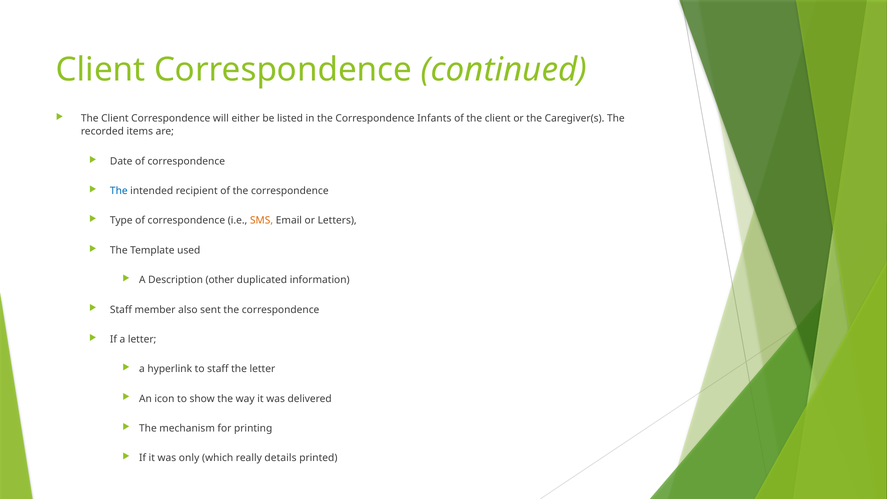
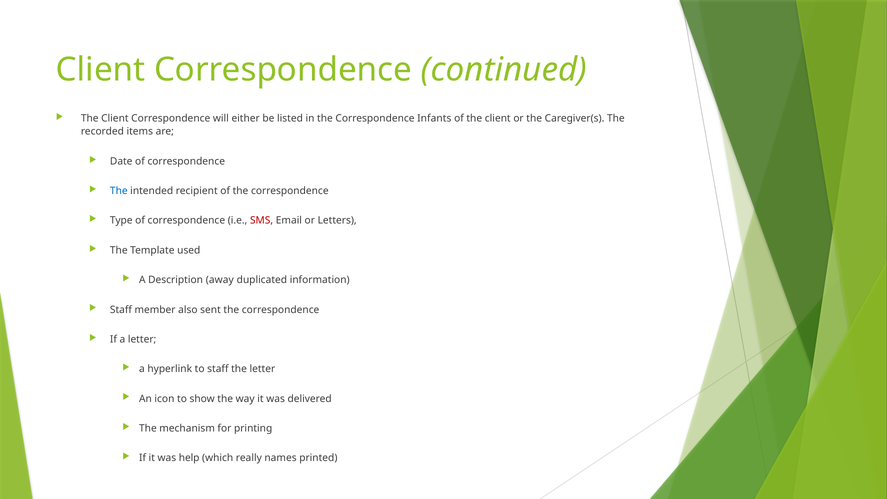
SMS colour: orange -> red
other: other -> away
only: only -> help
details: details -> names
